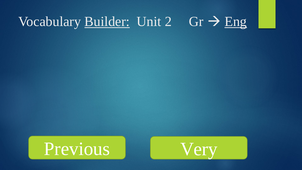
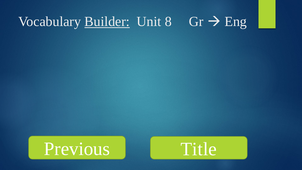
2: 2 -> 8
Eng underline: present -> none
Very: Very -> Title
